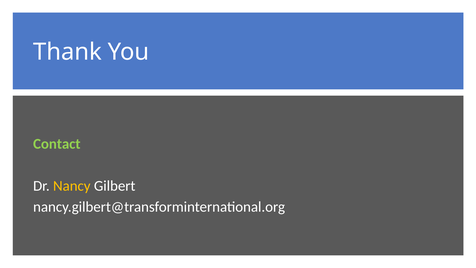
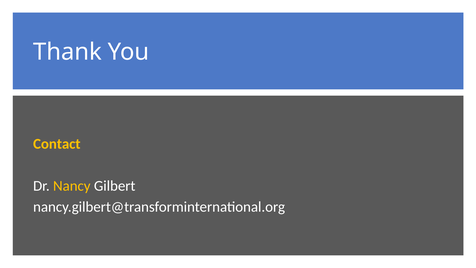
Contact colour: light green -> yellow
